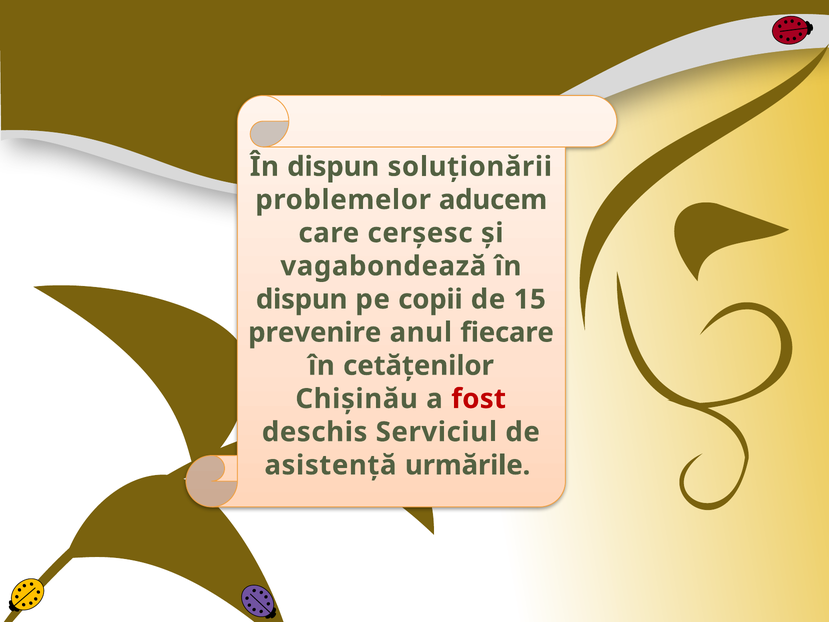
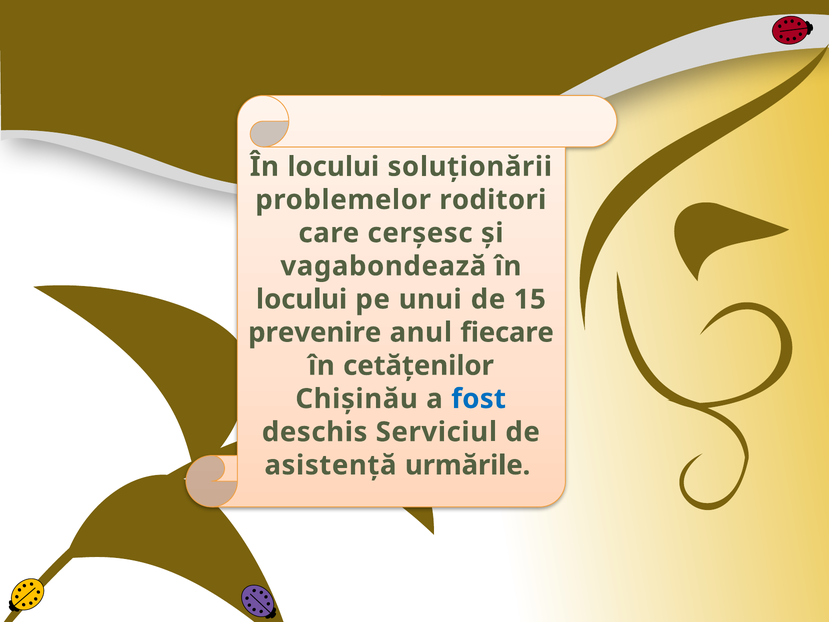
dispun at (333, 167): dispun -> locului
aducem: aducem -> roditori
dispun at (302, 299): dispun -> locului
copii: copii -> unui
fost colour: red -> blue
